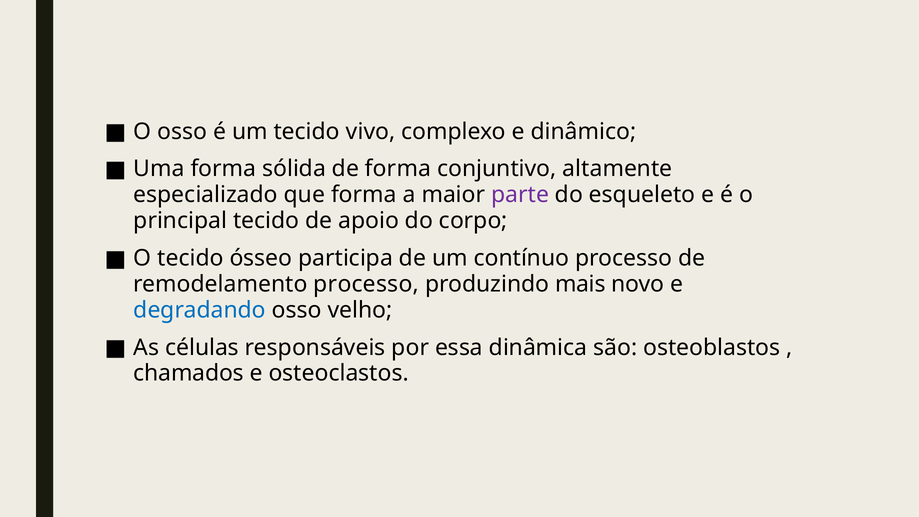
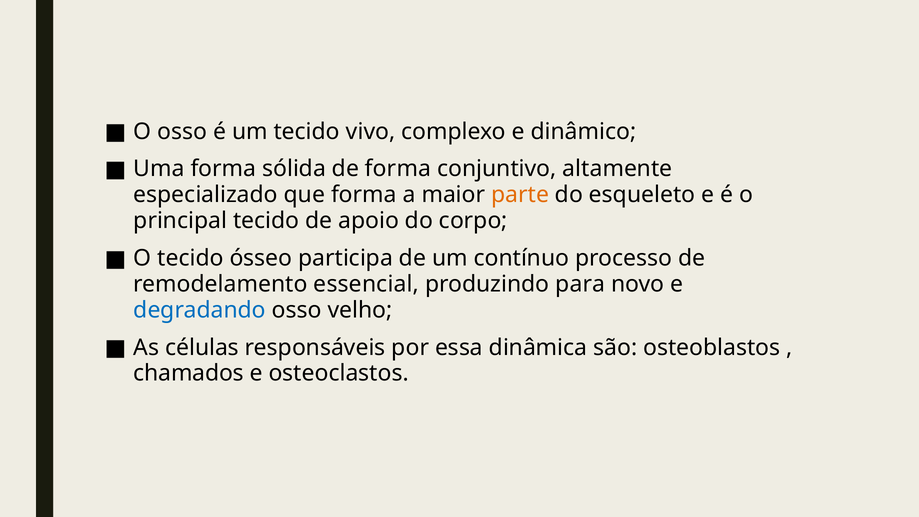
parte colour: purple -> orange
remodelamento processo: processo -> essencial
mais: mais -> para
